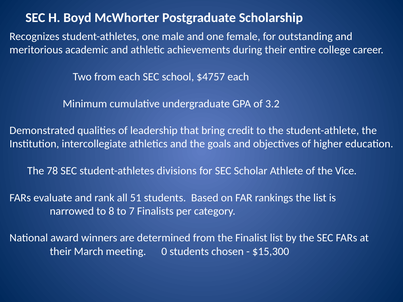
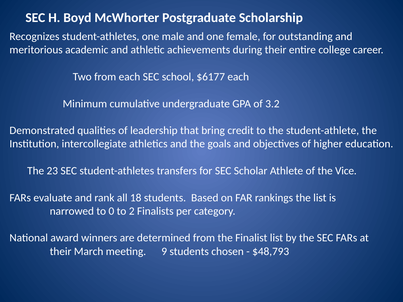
$4757: $4757 -> $6177
78: 78 -> 23
divisions: divisions -> transfers
51: 51 -> 18
8: 8 -> 0
7: 7 -> 2
0: 0 -> 9
$15,300: $15,300 -> $48,793
